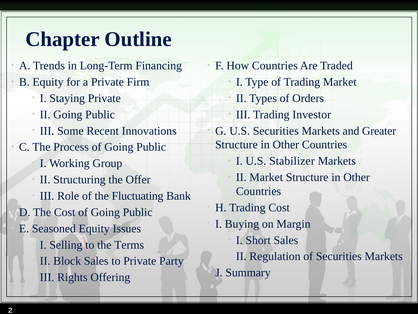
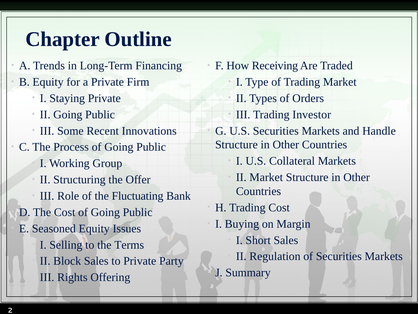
How Countries: Countries -> Receiving
Greater: Greater -> Handle
Stabilizer: Stabilizer -> Collateral
